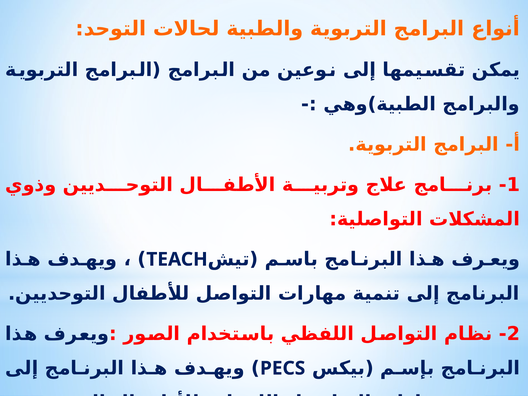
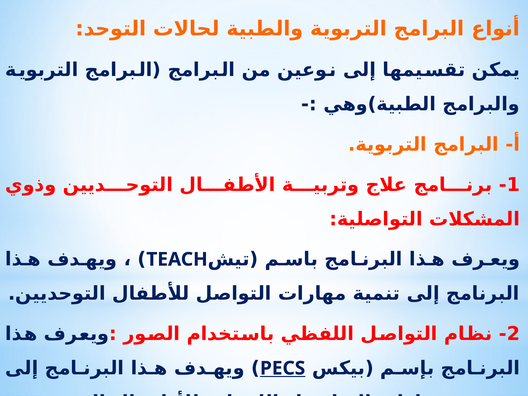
PECS underline: none -> present
